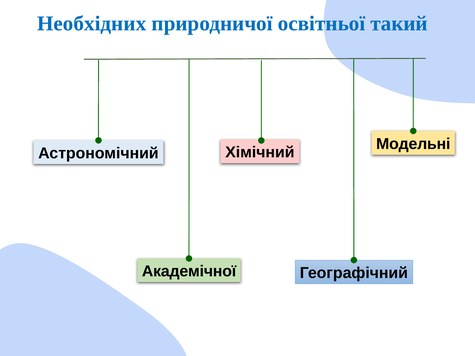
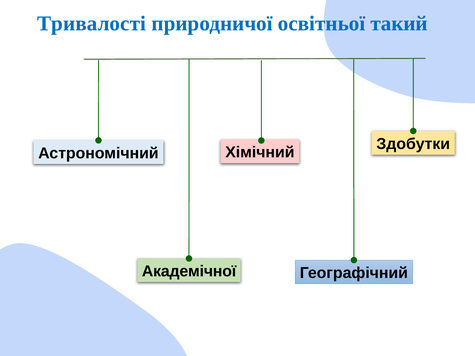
Необхідних: Необхідних -> Тривалості
Модельні: Модельні -> Здобутки
